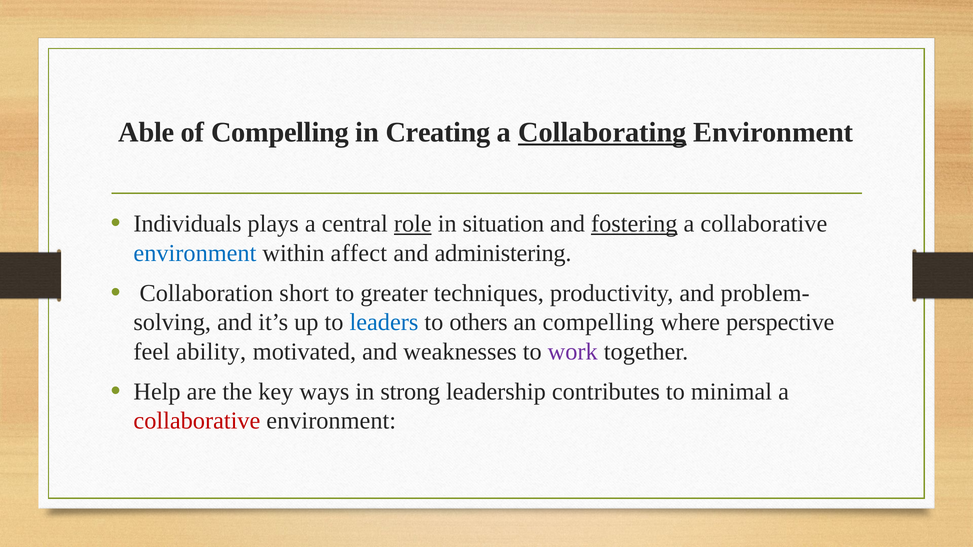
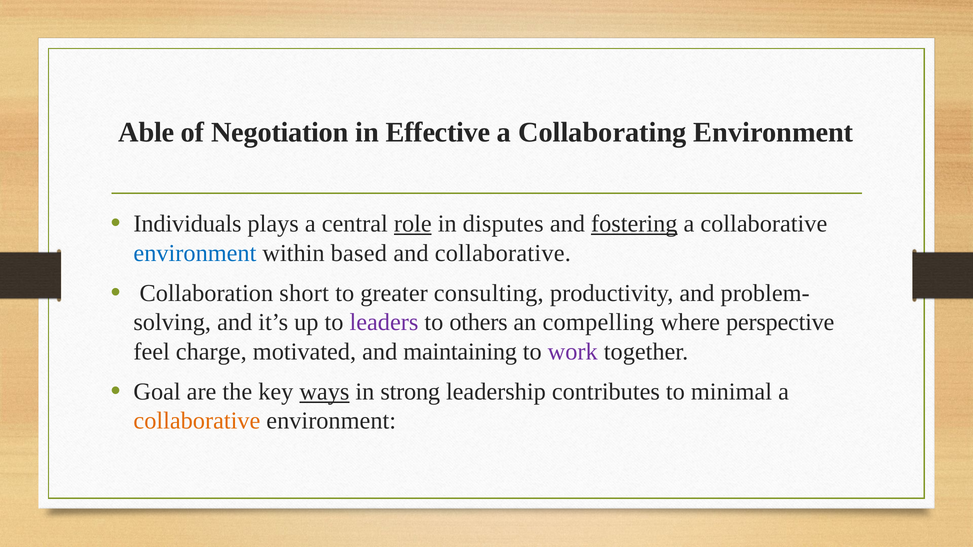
of Compelling: Compelling -> Negotiation
Creating: Creating -> Effective
Collaborating underline: present -> none
situation: situation -> disputes
affect: affect -> based
and administering: administering -> collaborative
techniques: techniques -> consulting
leaders colour: blue -> purple
ability: ability -> charge
weaknesses: weaknesses -> maintaining
Help: Help -> Goal
ways underline: none -> present
collaborative at (197, 421) colour: red -> orange
